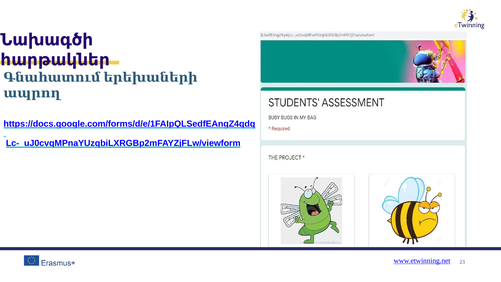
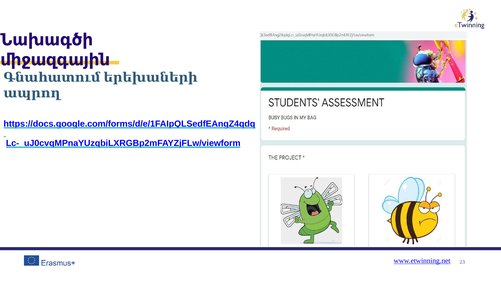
հարթակներ: հարթակներ -> միջազգային
